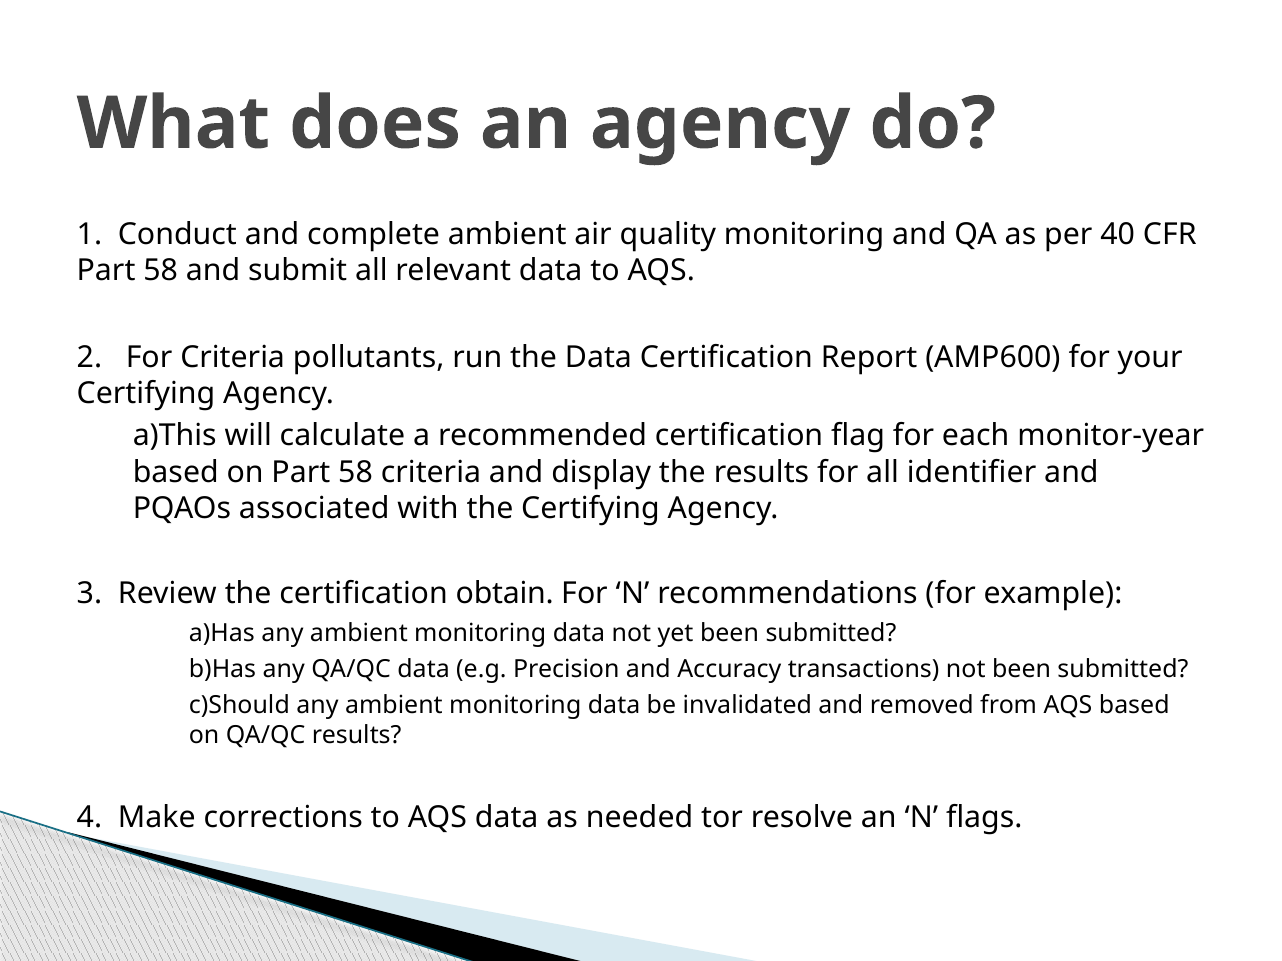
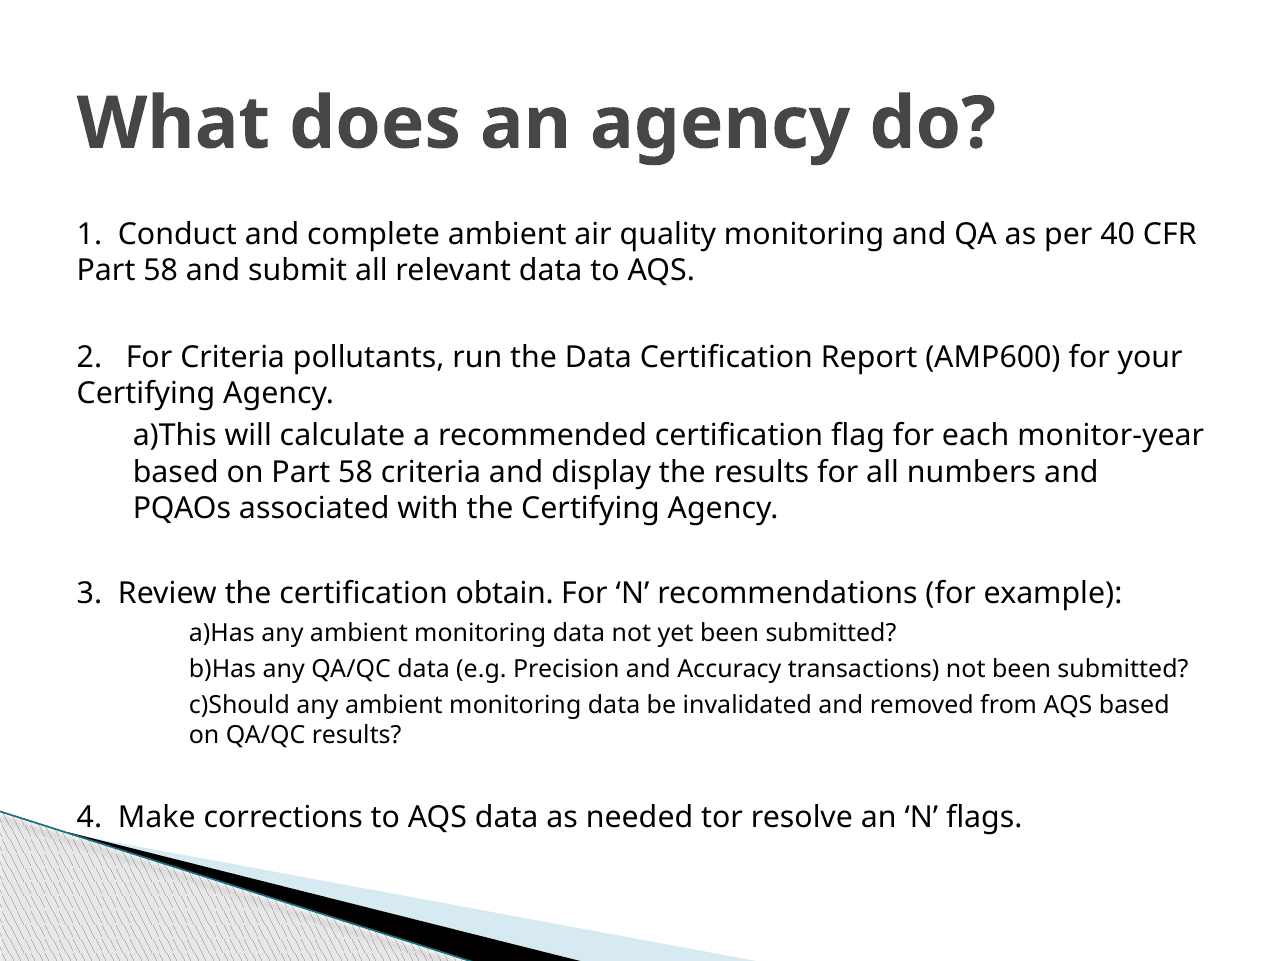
identifier: identifier -> numbers
